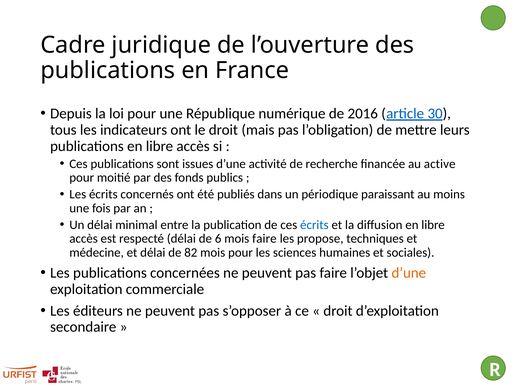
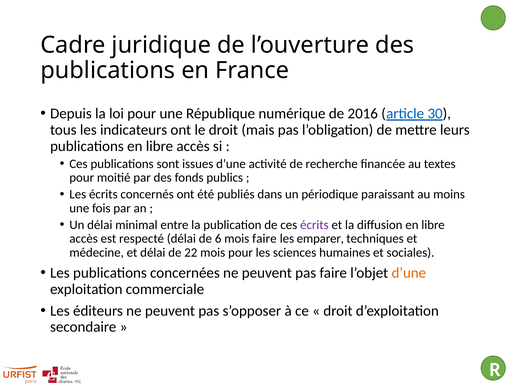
active: active -> textes
écrits at (314, 224) colour: blue -> purple
propose: propose -> emparer
82: 82 -> 22
